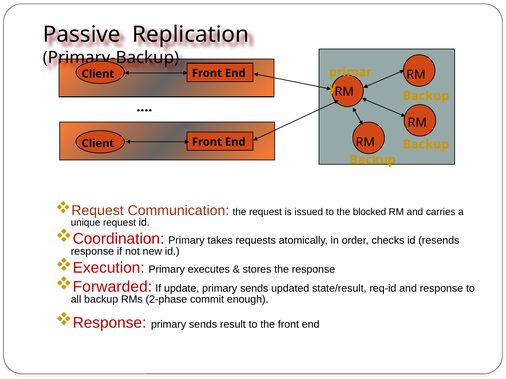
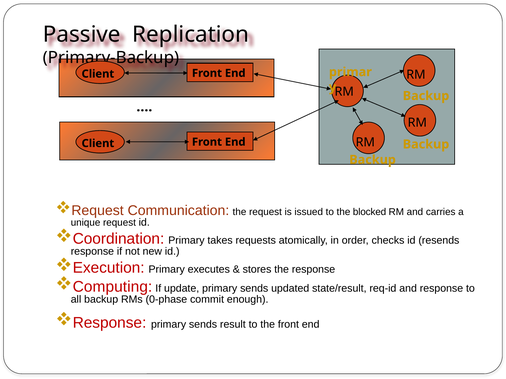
Forwarded: Forwarded -> Computing
2-phase: 2-phase -> 0-phase
